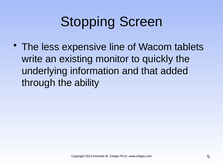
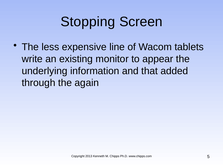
quickly: quickly -> appear
ability: ability -> again
